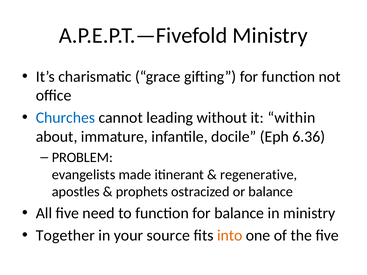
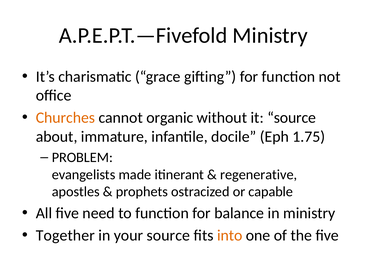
Churches colour: blue -> orange
leading: leading -> organic
it within: within -> source
6.36: 6.36 -> 1.75
or balance: balance -> capable
